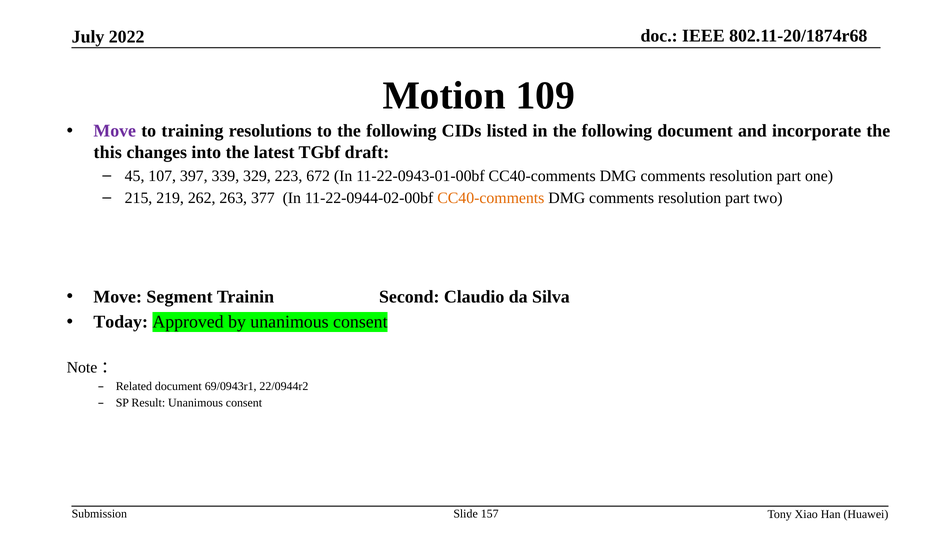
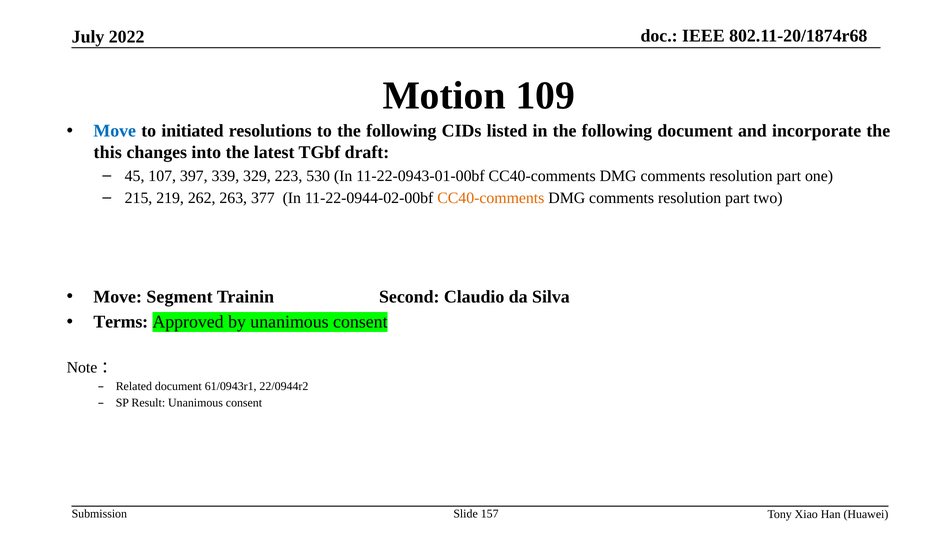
Move at (115, 131) colour: purple -> blue
training: training -> initiated
672: 672 -> 530
Today: Today -> Terms
69/0943r1: 69/0943r1 -> 61/0943r1
